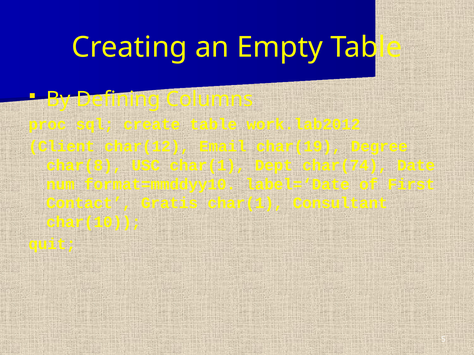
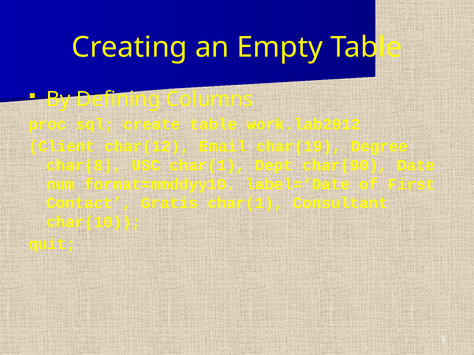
char(74: char(74 -> char(90
